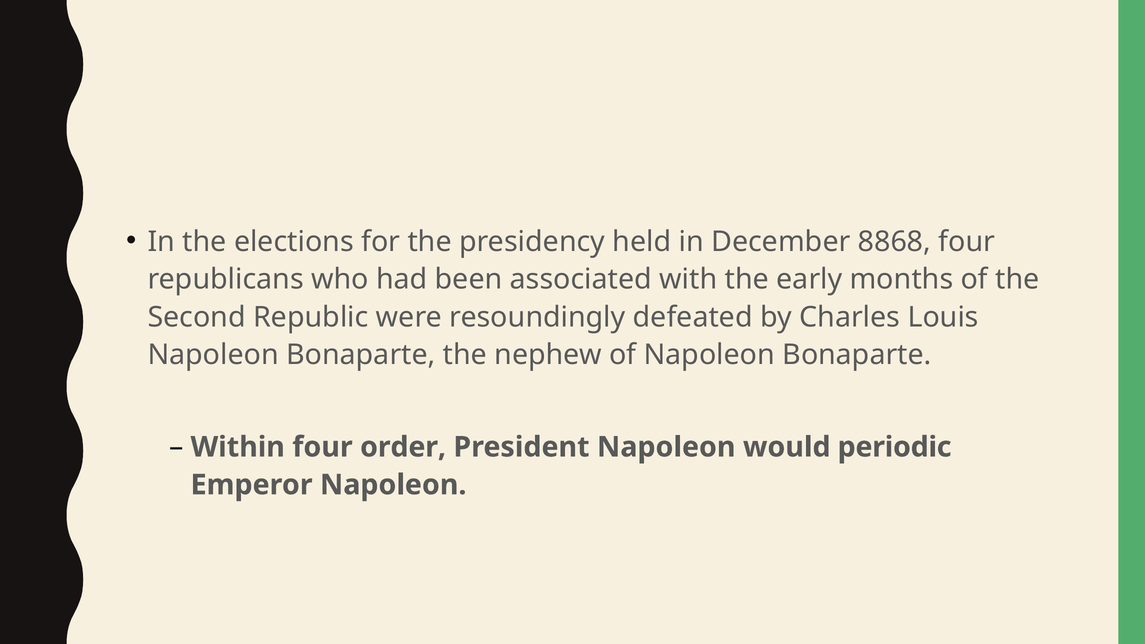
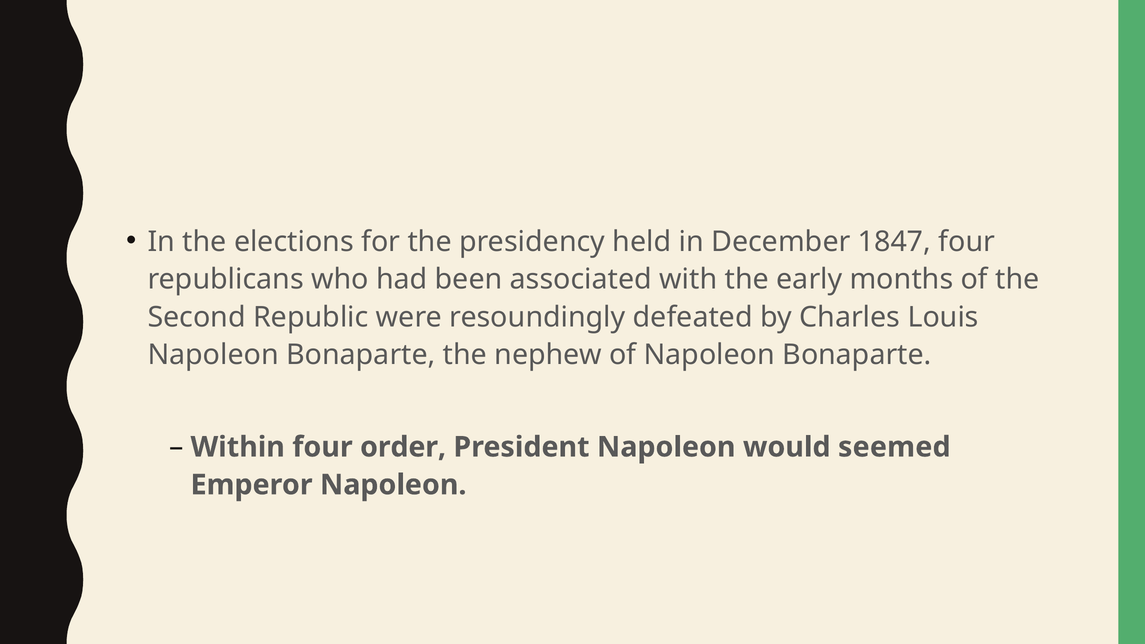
8868: 8868 -> 1847
periodic: periodic -> seemed
